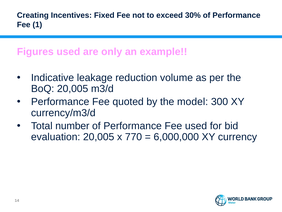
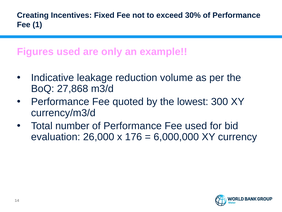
BoQ 20,005: 20,005 -> 27,868
model: model -> lowest
evaluation 20,005: 20,005 -> 26,000
770: 770 -> 176
